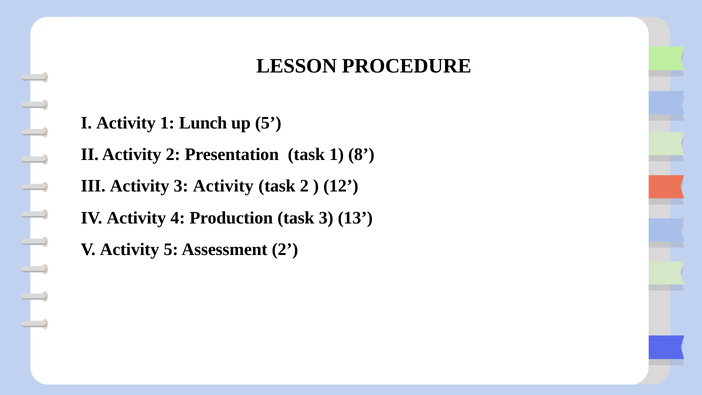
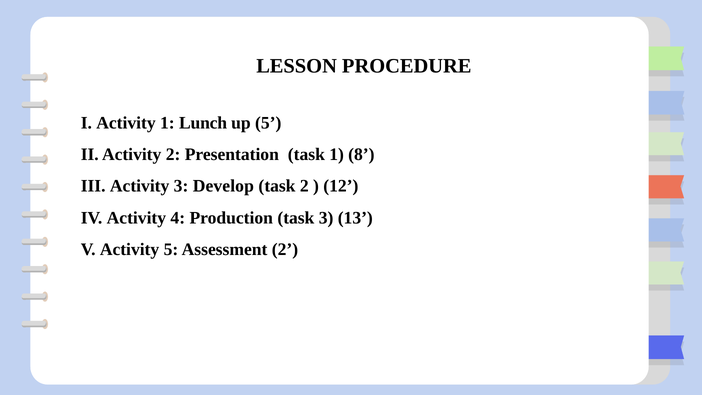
3 Activity: Activity -> Develop
